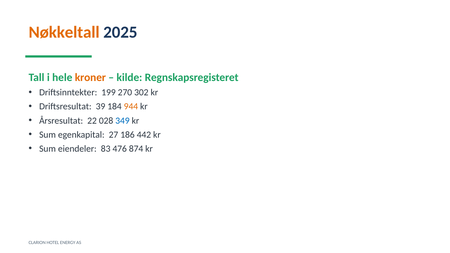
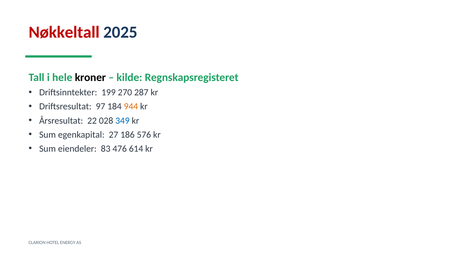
Nøkkeltall colour: orange -> red
kroner colour: orange -> black
302: 302 -> 287
39: 39 -> 97
442: 442 -> 576
874: 874 -> 614
